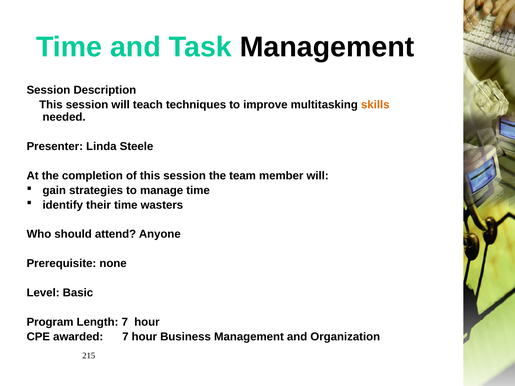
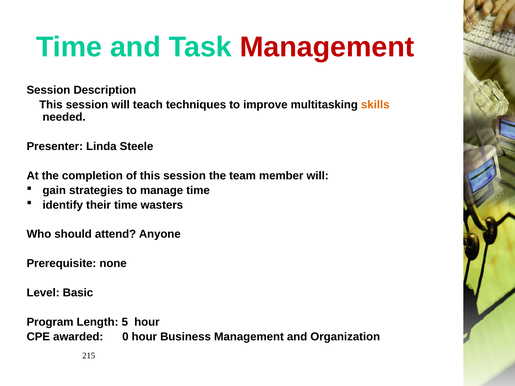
Management at (327, 47) colour: black -> red
Length 7: 7 -> 5
awarded 7: 7 -> 0
